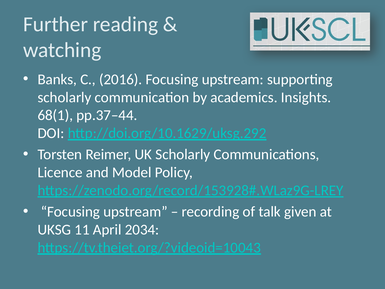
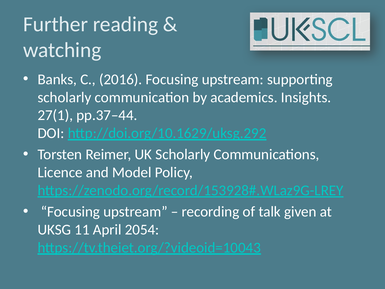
68(1: 68(1 -> 27(1
2034: 2034 -> 2054
